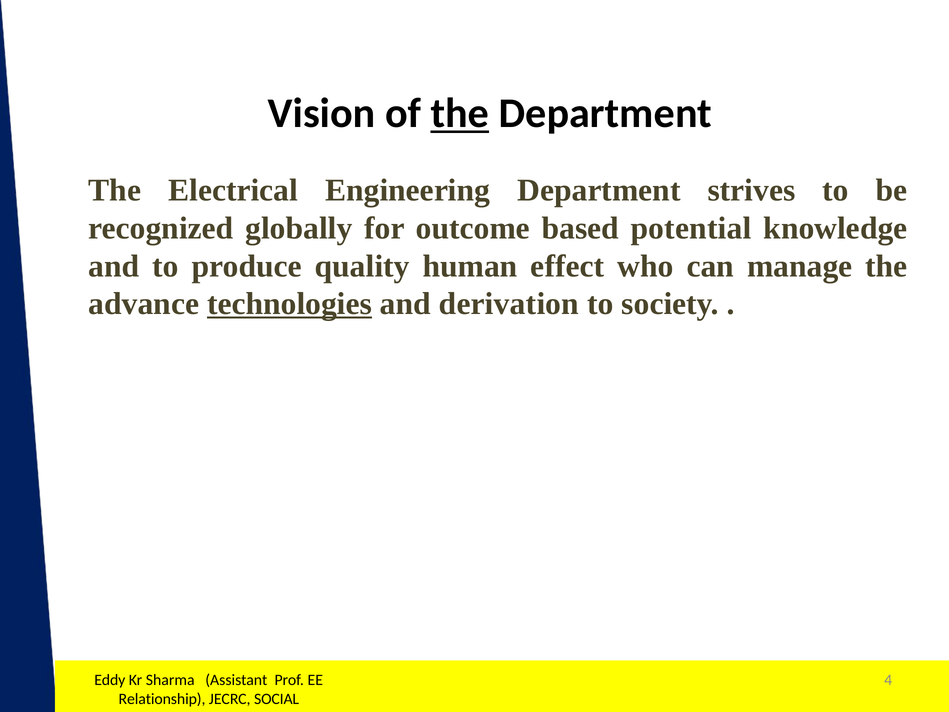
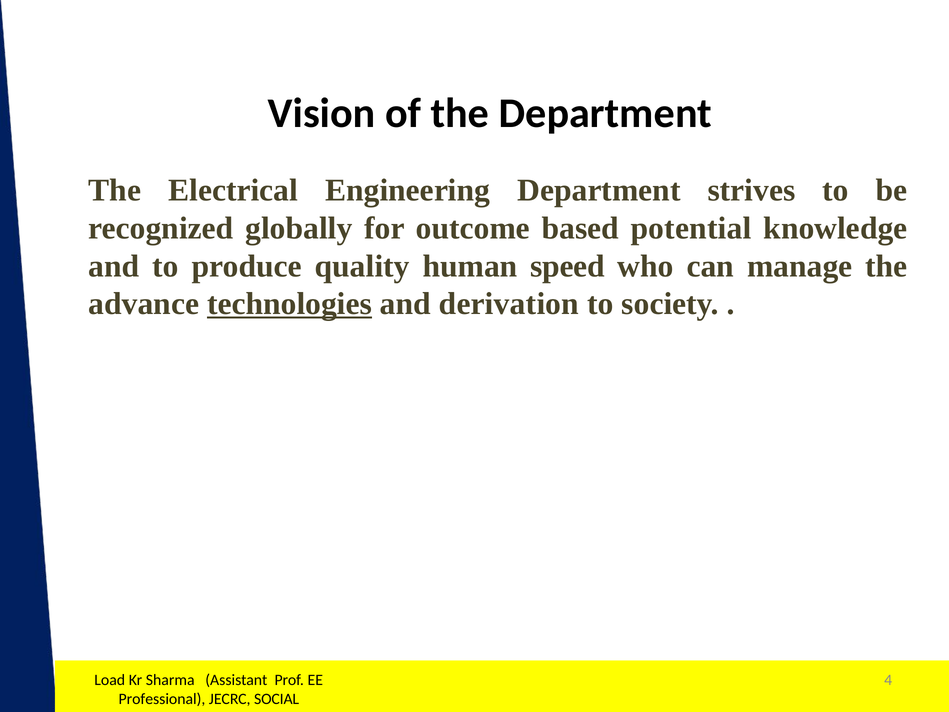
the at (460, 114) underline: present -> none
effect: effect -> speed
Eddy: Eddy -> Load
Relationship: Relationship -> Professional
